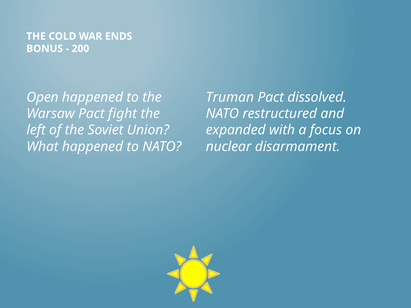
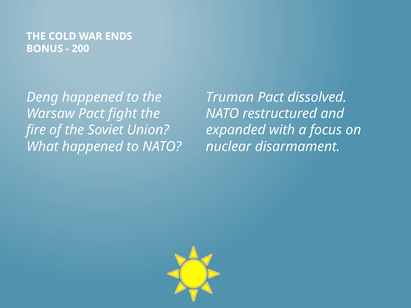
Open: Open -> Deng
left: left -> fire
